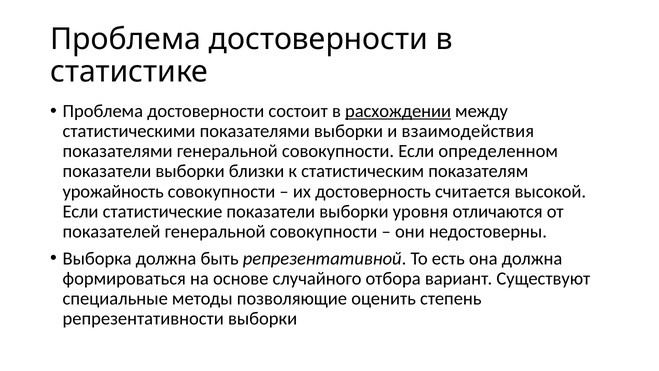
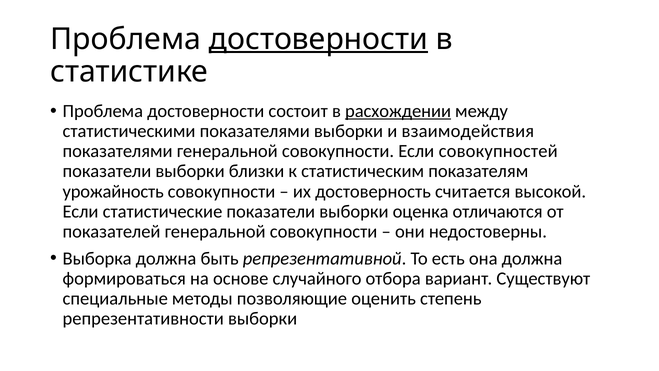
достоверности at (318, 39) underline: none -> present
определенном: определенном -> совокупностей
уровня: уровня -> оценка
